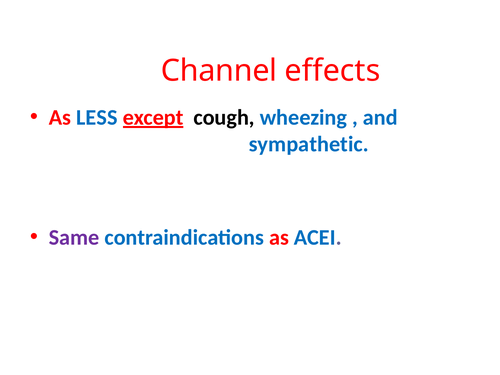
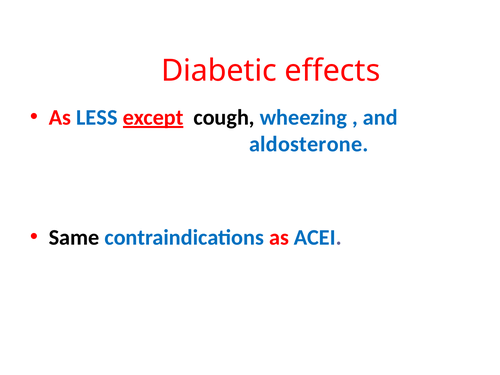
Channel: Channel -> Diabetic
sympathetic: sympathetic -> aldosterone
Same colour: purple -> black
